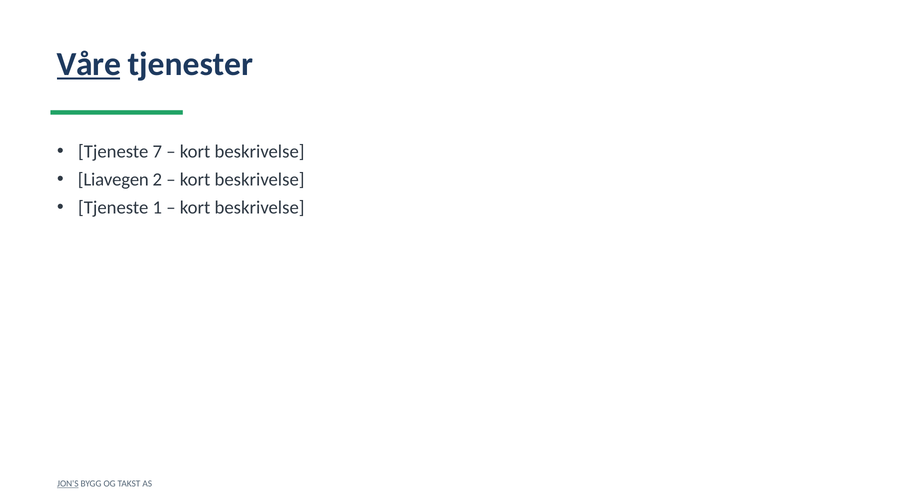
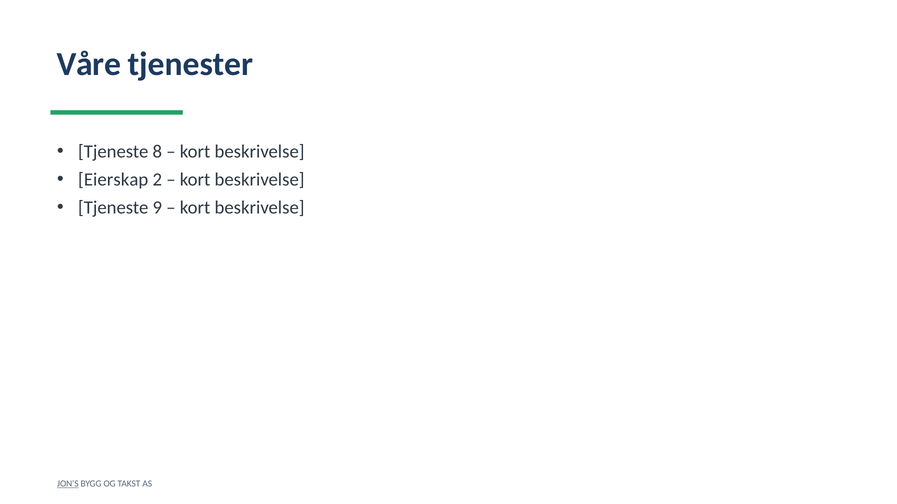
Våre underline: present -> none
7: 7 -> 8
Liavegen: Liavegen -> Eierskap
1: 1 -> 9
